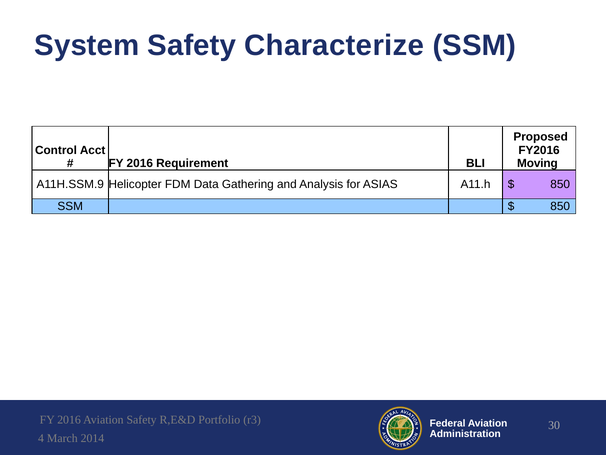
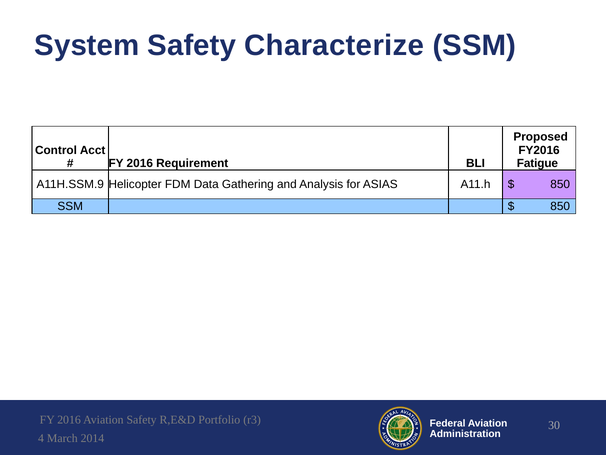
Moving: Moving -> Fatigue
